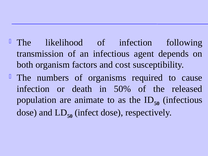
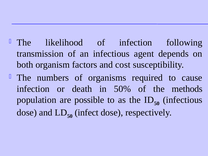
released: released -> methods
animate: animate -> possible
